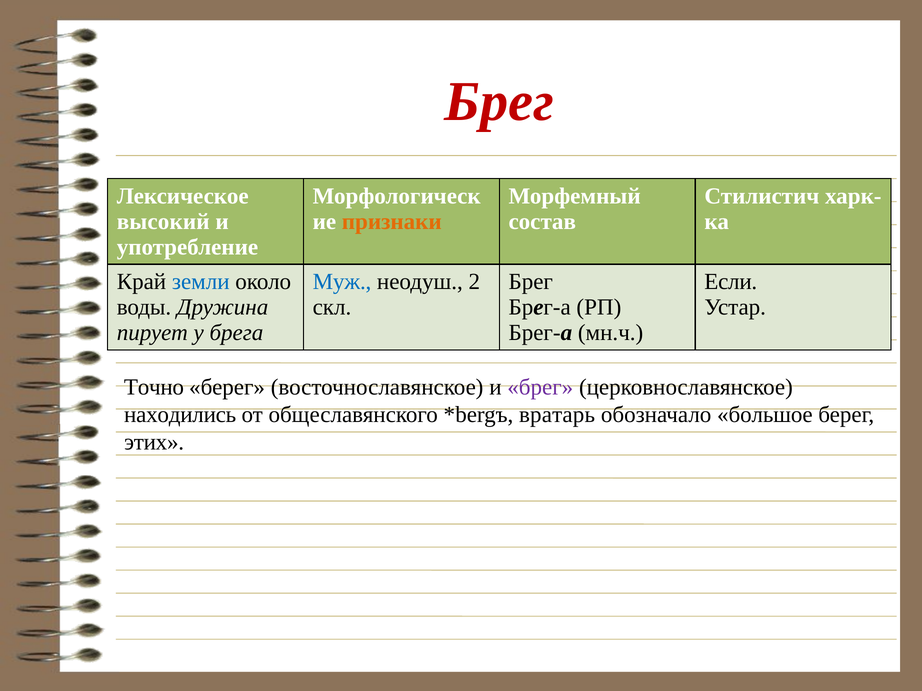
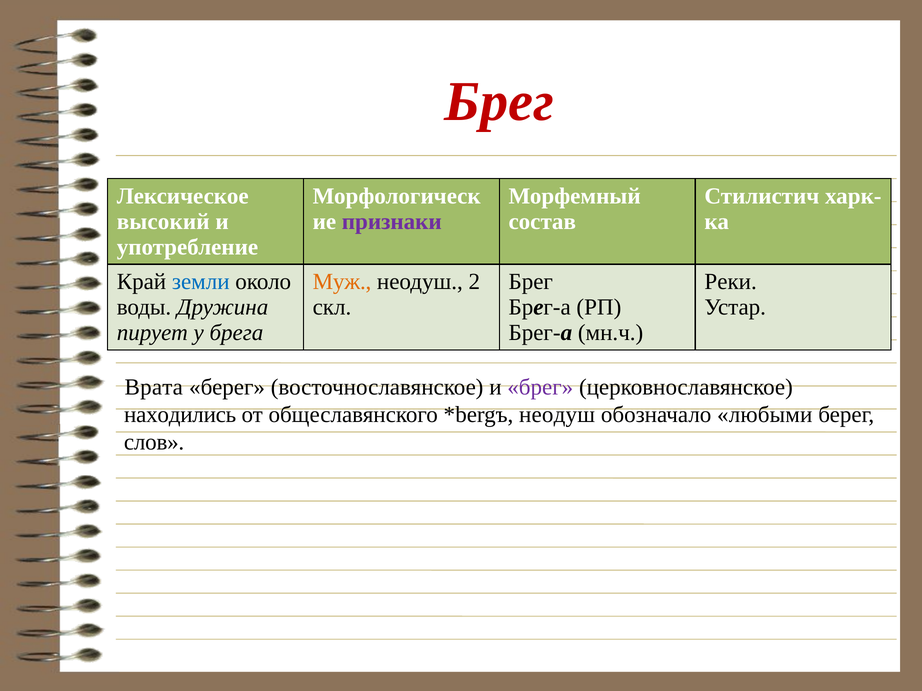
признаки colour: orange -> purple
Муж colour: blue -> orange
Если: Если -> Реки
Точно: Точно -> Врата
вратарь at (557, 415): вратарь -> неодуш
большое: большое -> любыми
этих: этих -> слов
